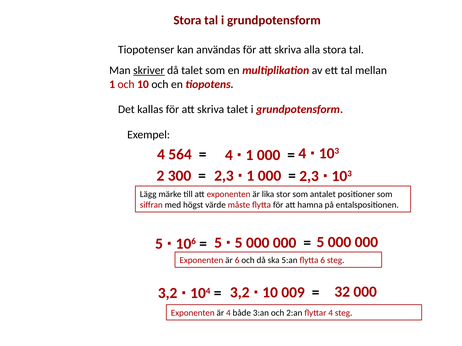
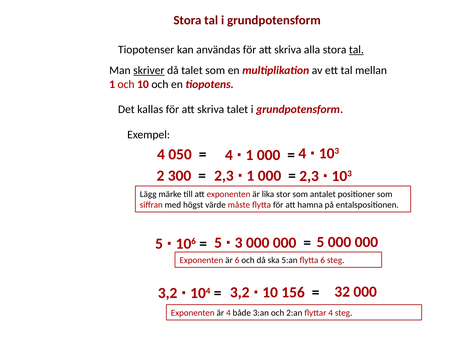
tal at (356, 50) underline: none -> present
564: 564 -> 050
5 5: 5 -> 3
009: 009 -> 156
